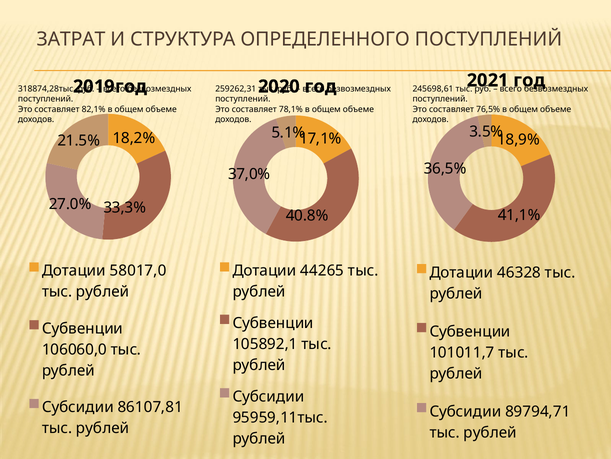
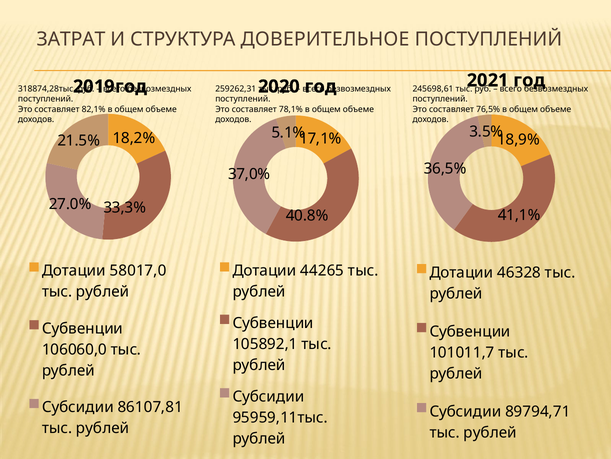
ОПРЕДЕЛЕННОГО: ОПРЕДЕЛЕННОГО -> ДОВЕРИТЕЛЬНОЕ
